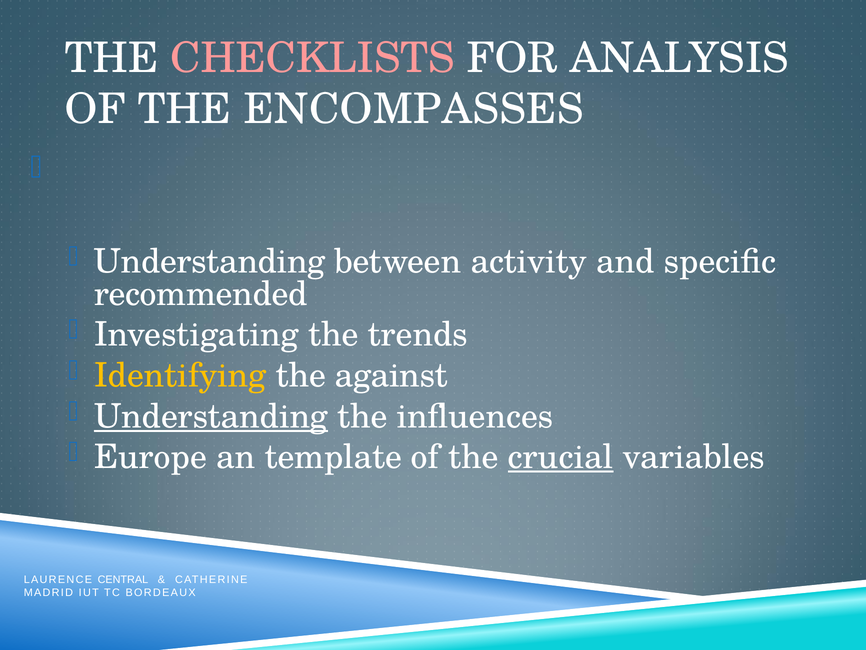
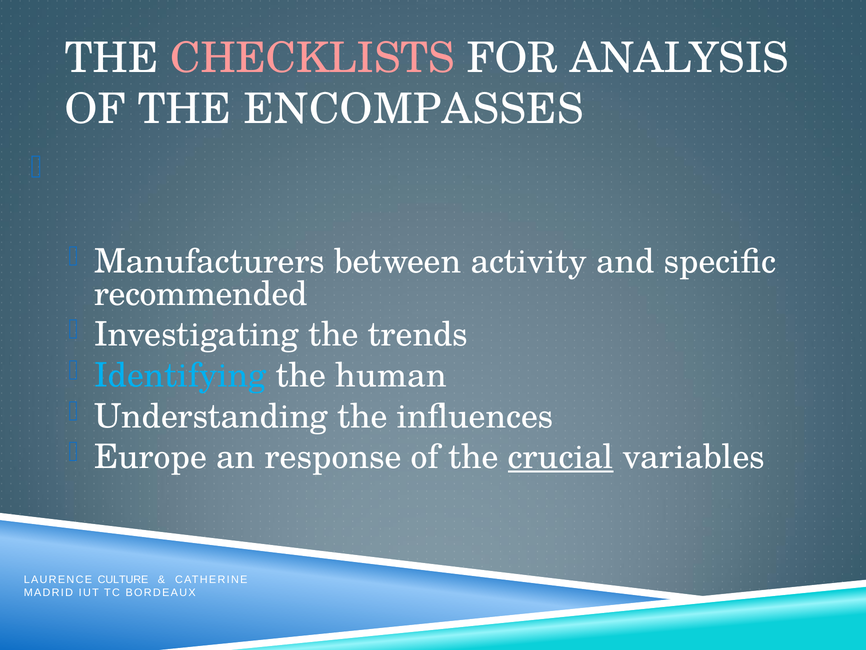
Understanding at (210, 261): Understanding -> Manufacturers
Identifying colour: yellow -> light blue
against: against -> human
Understanding at (211, 416) underline: present -> none
template: template -> response
CENTRAL: CENTRAL -> CULTURE
